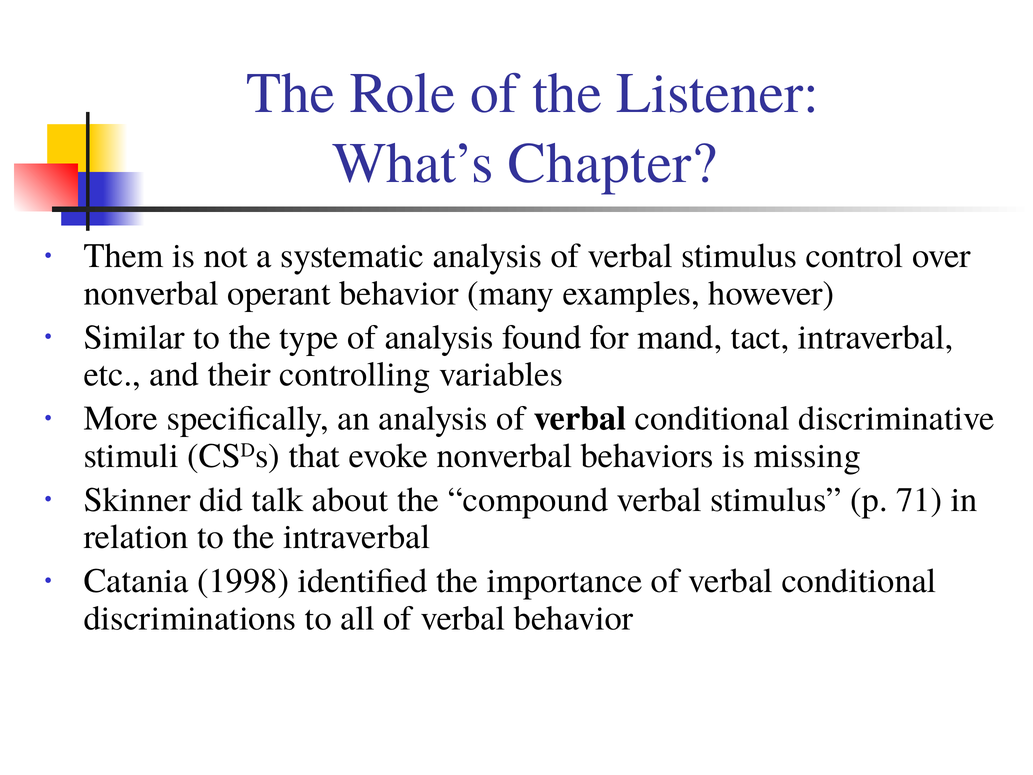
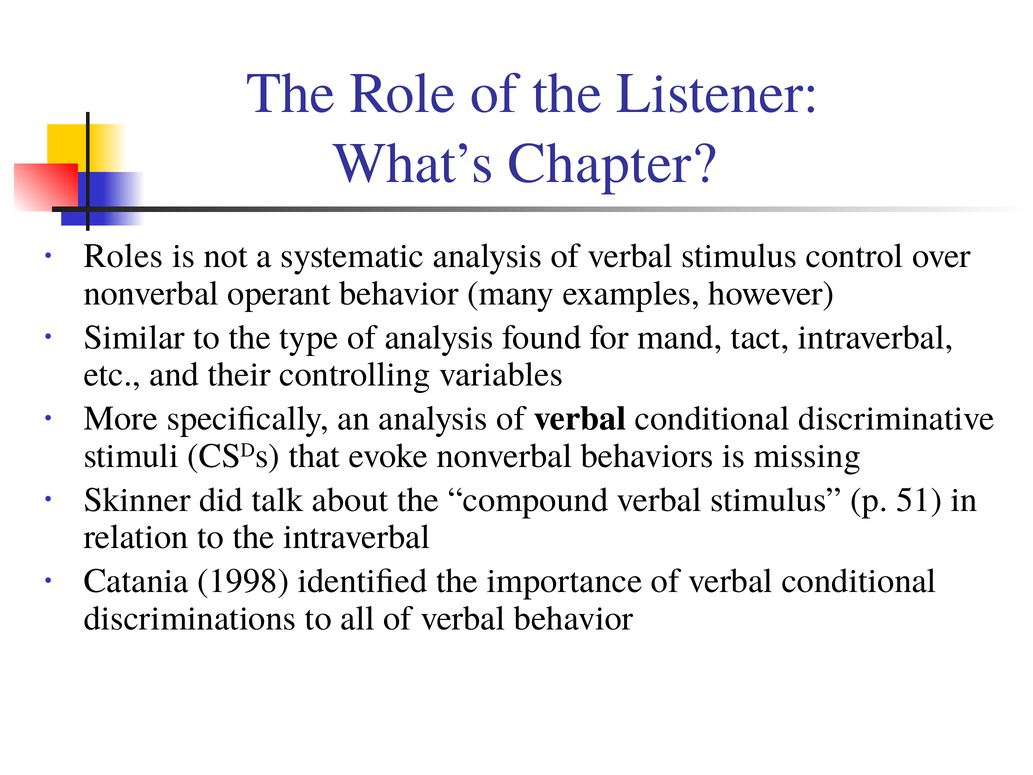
Them: Them -> Roles
71: 71 -> 51
